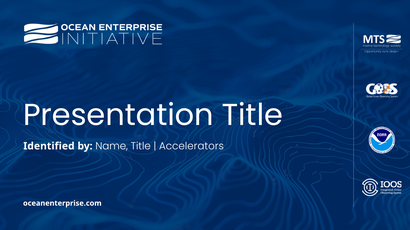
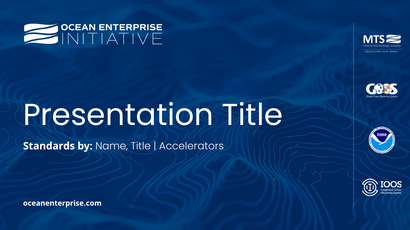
Identified: Identified -> Standards
